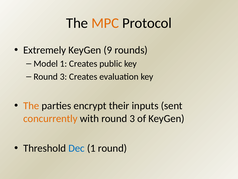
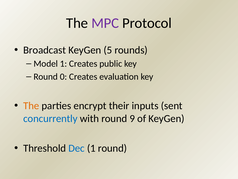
MPC colour: orange -> purple
Extremely: Extremely -> Broadcast
9: 9 -> 5
3 at (64, 77): 3 -> 0
concurrently colour: orange -> blue
with round 3: 3 -> 9
